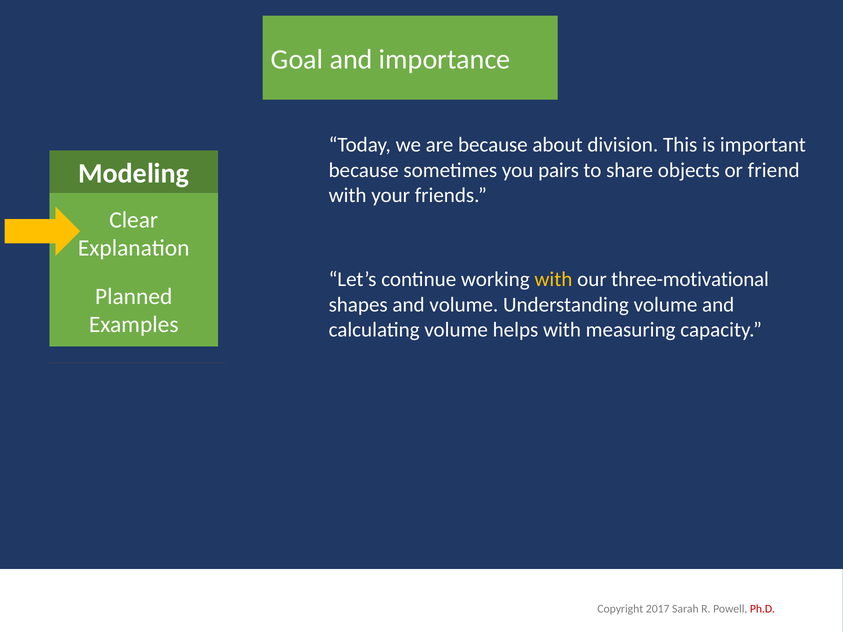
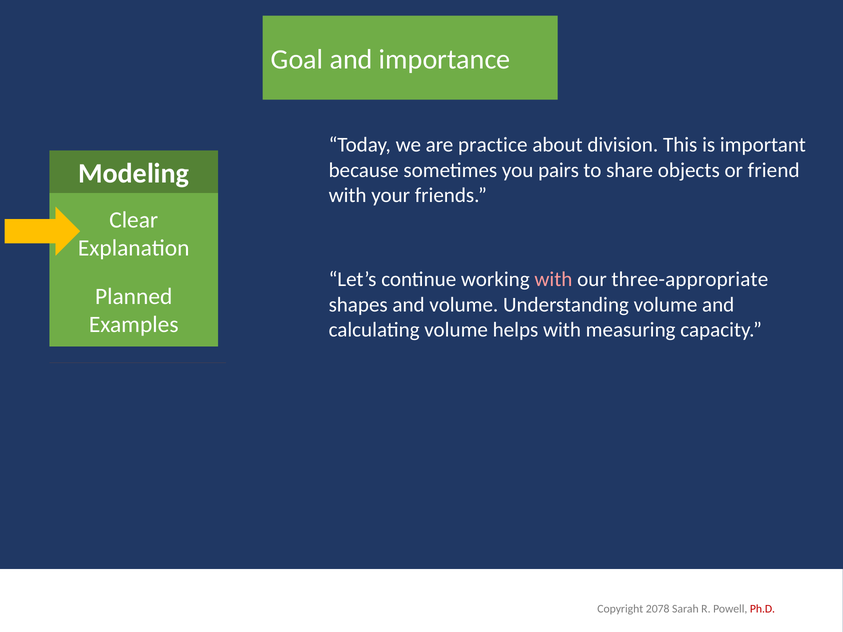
are because: because -> practice
with at (553, 279) colour: yellow -> pink
three-motivational: three-motivational -> three-appropriate
2017: 2017 -> 2078
